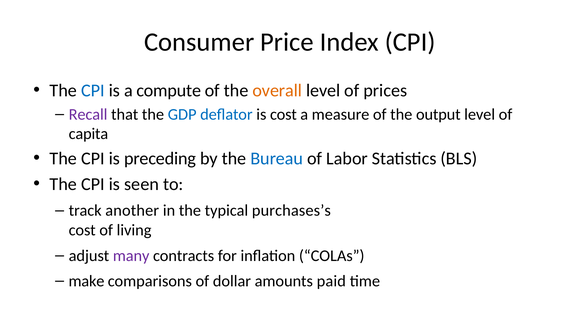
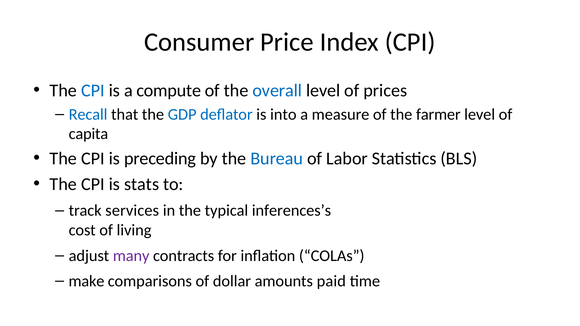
overall colour: orange -> blue
Recall colour: purple -> blue
is cost: cost -> into
output: output -> farmer
seen: seen -> stats
another: another -> services
purchases’s: purchases’s -> inferences’s
